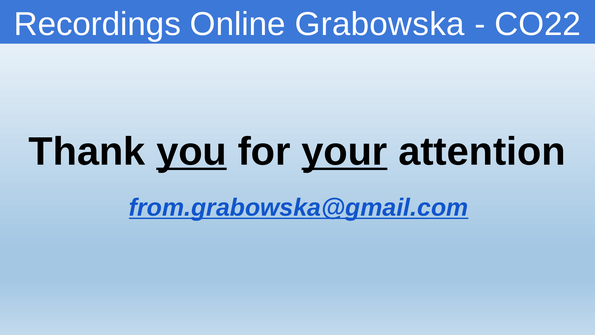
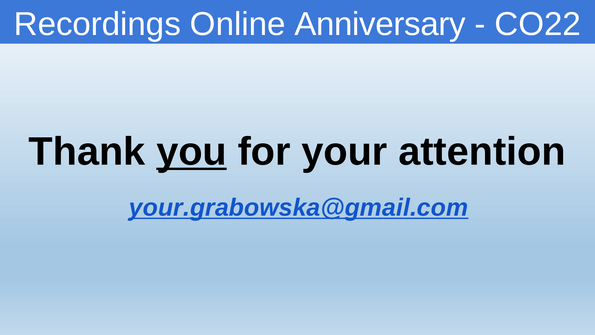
Grabowska: Grabowska -> Anniversary
your underline: present -> none
from.grabowska@gmail.com: from.grabowska@gmail.com -> your.grabowska@gmail.com
